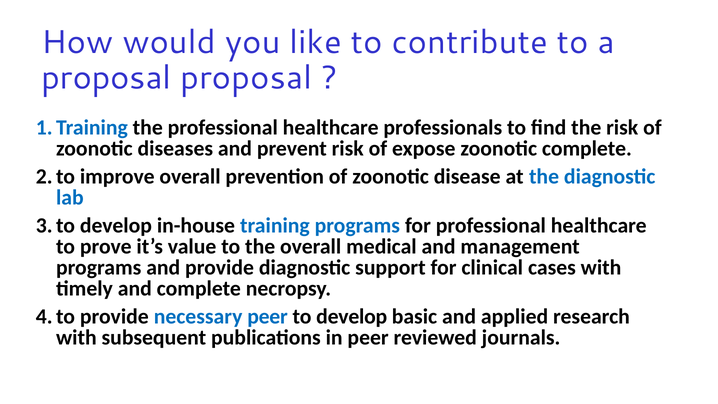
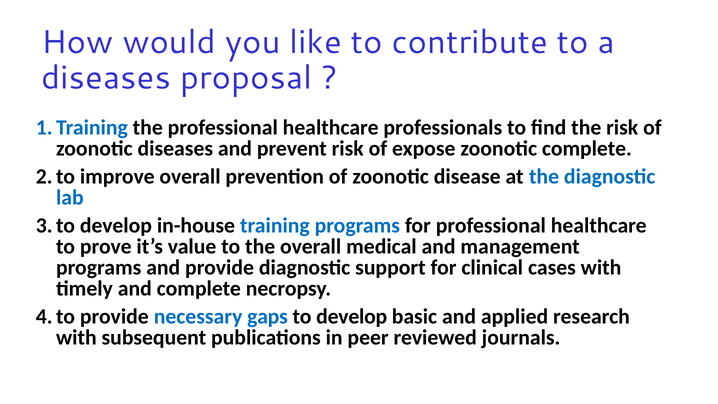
proposal at (106, 78): proposal -> diseases
necessary peer: peer -> gaps
